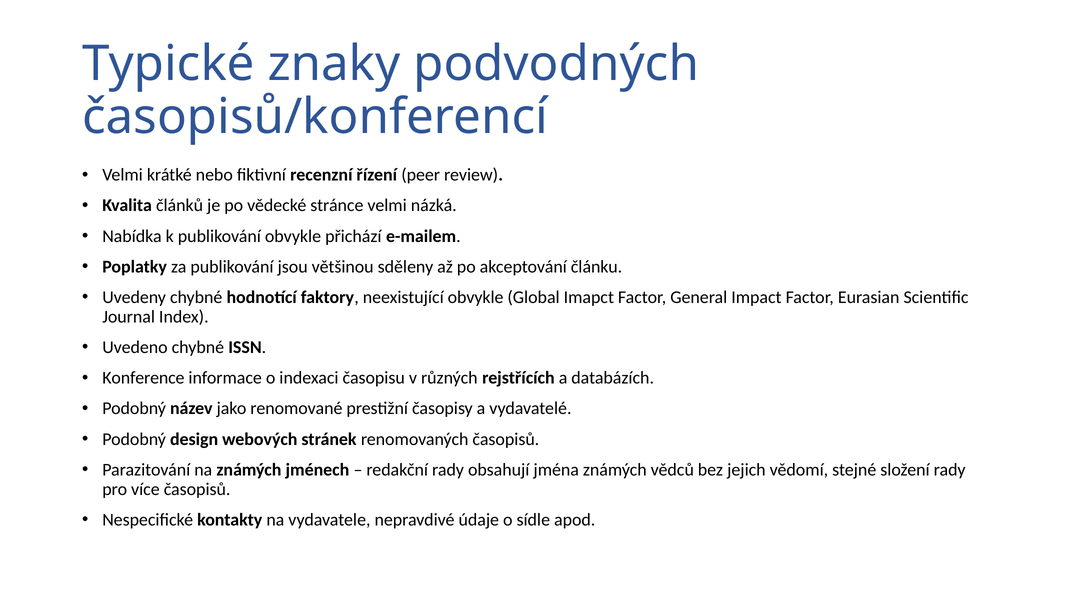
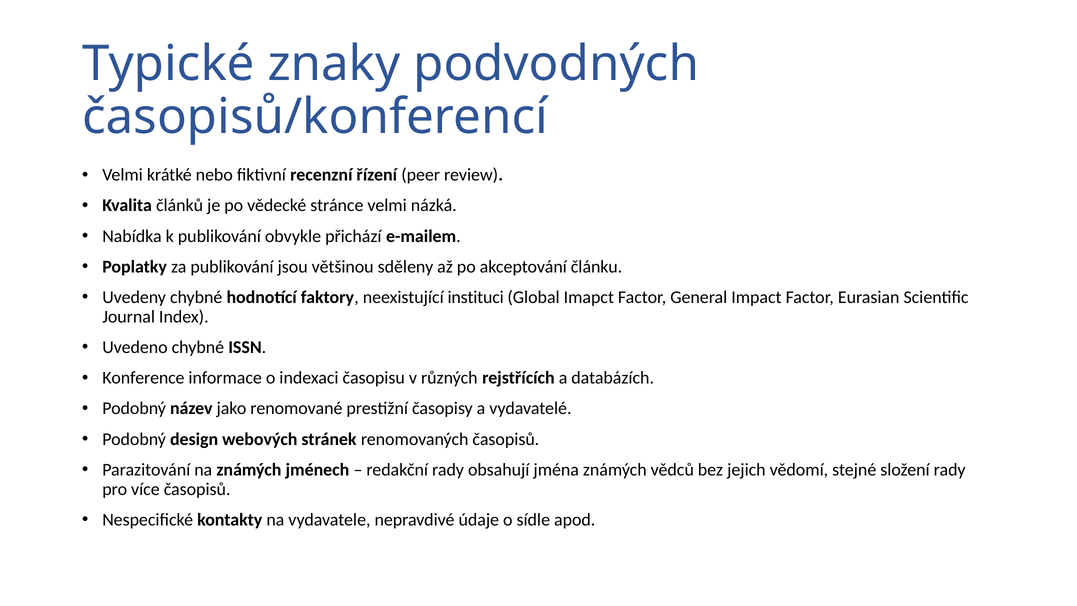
neexistující obvykle: obvykle -> instituci
